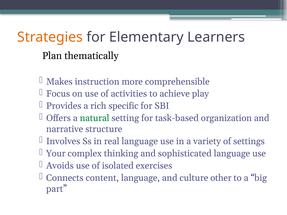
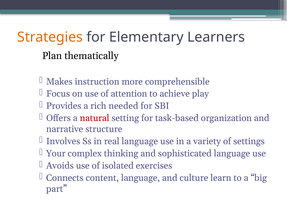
activities: activities -> attention
specific: specific -> needed
natural colour: green -> red
other: other -> learn
